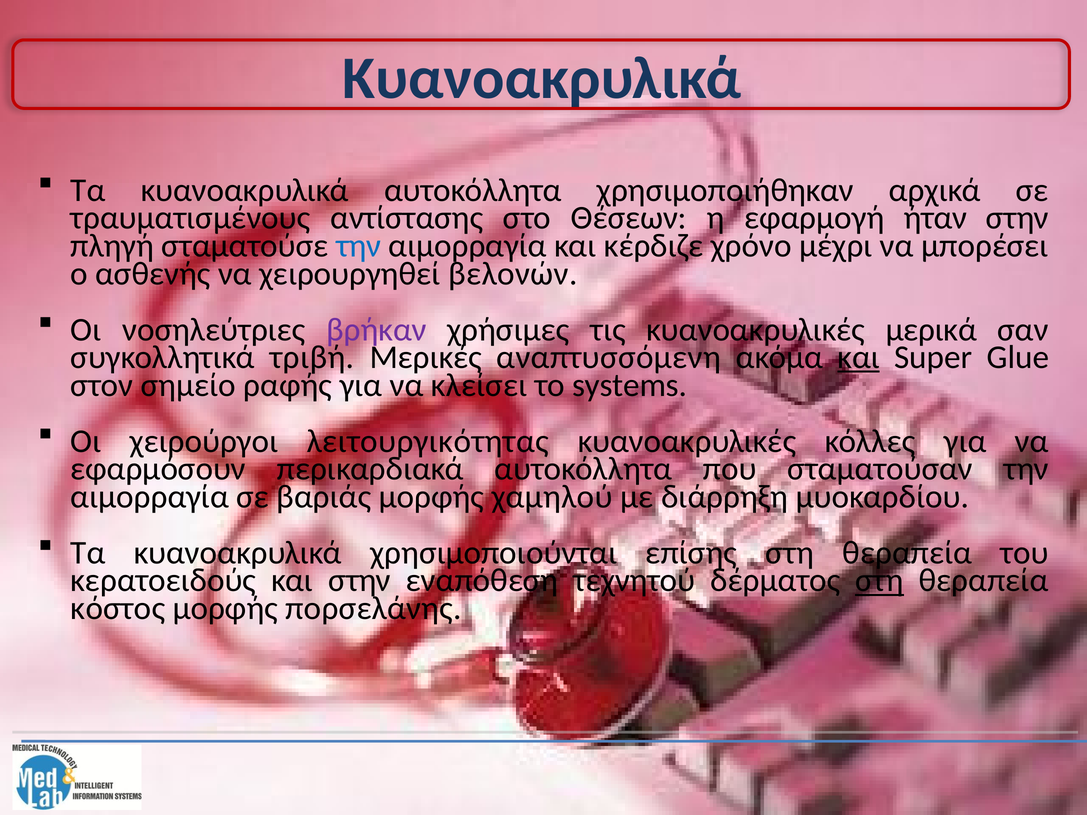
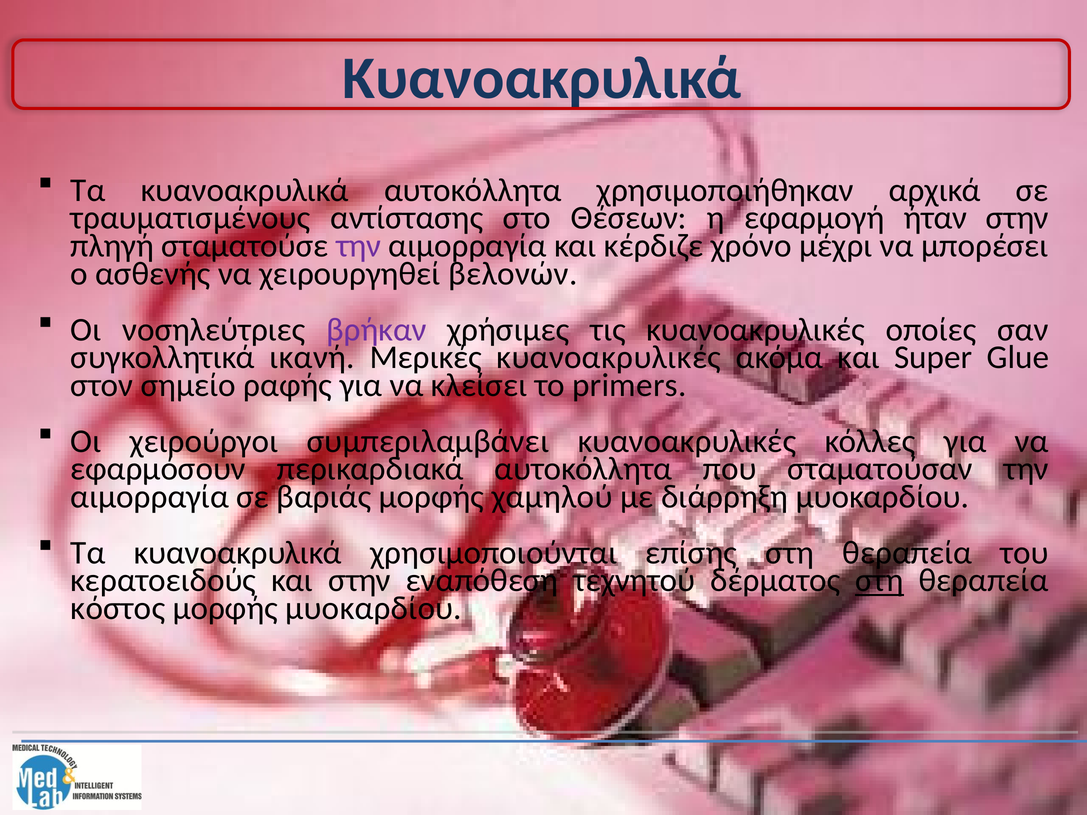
την at (359, 246) colour: blue -> purple
μερικά: μερικά -> οποίες
τριβή: τριβή -> ικανή
Μερικές αναπτυσσόμενη: αναπτυσσόμενη -> κυανοακρυλικές
και at (858, 358) underline: present -> none
systems: systems -> primers
λειτουργικότητας: λειτουργικότητας -> συμπεριλαμβάνει
μορφής πορσελάνης: πορσελάνης -> μυοκαρδίου
